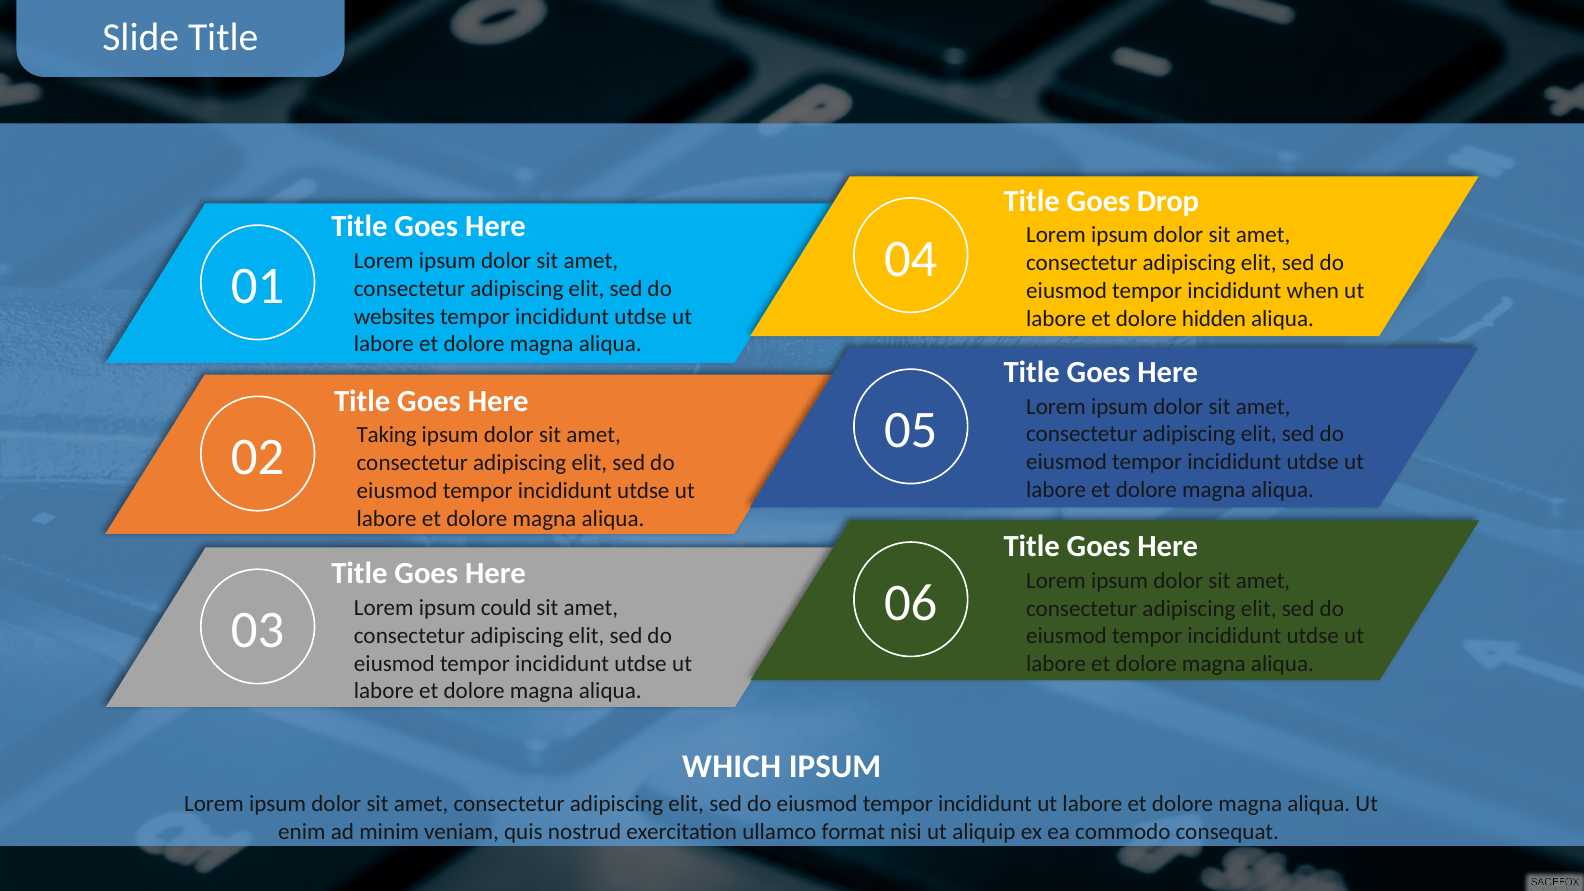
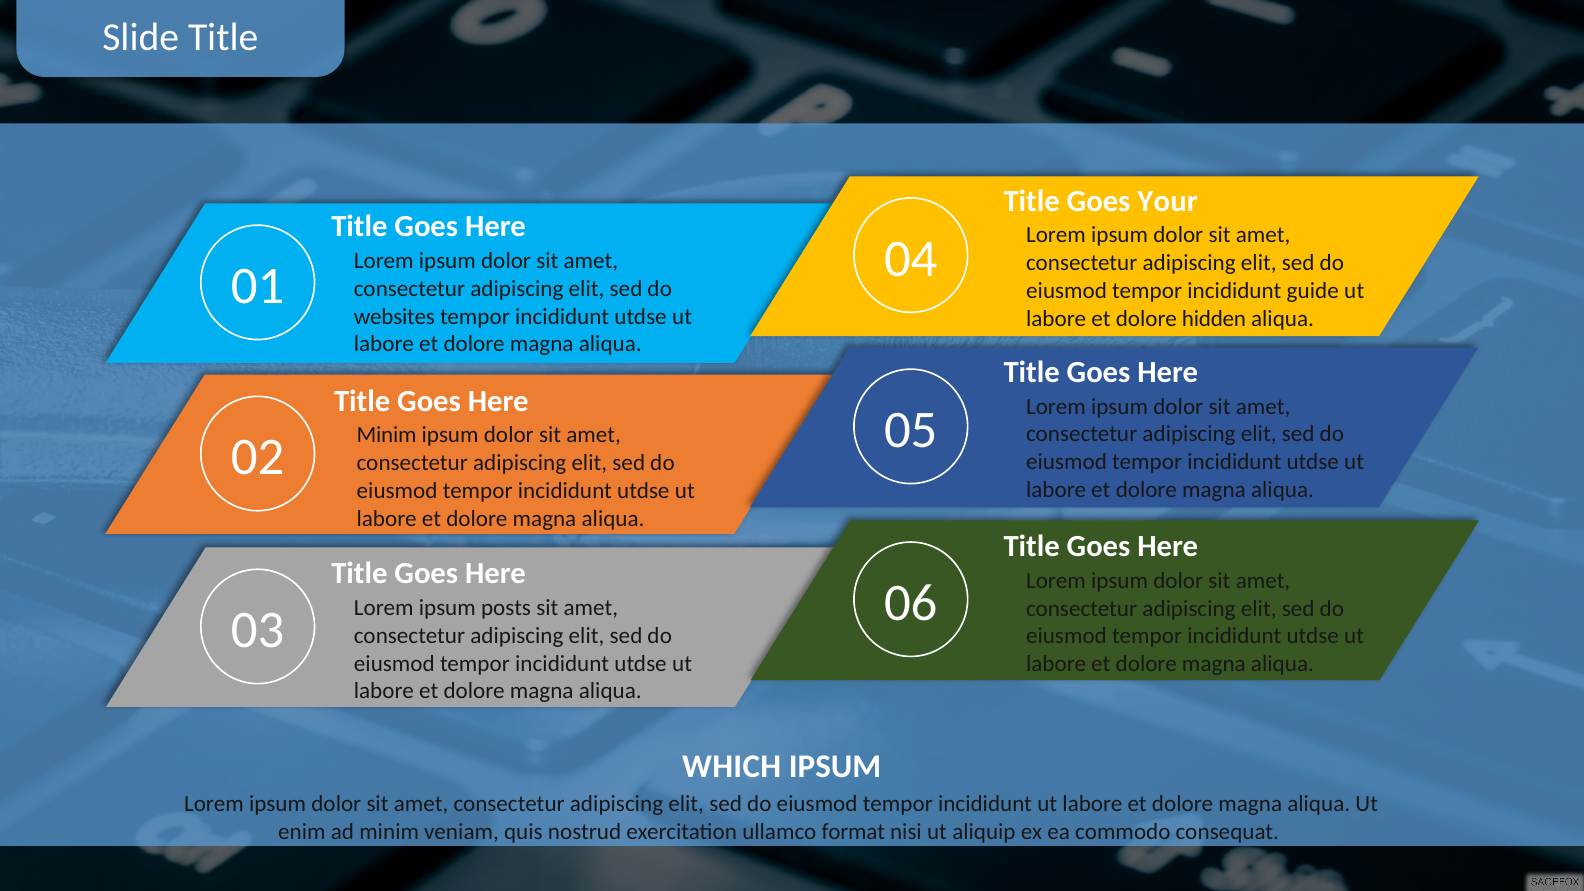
Drop: Drop -> Your
when: when -> guide
02 Taking: Taking -> Minim
could: could -> posts
